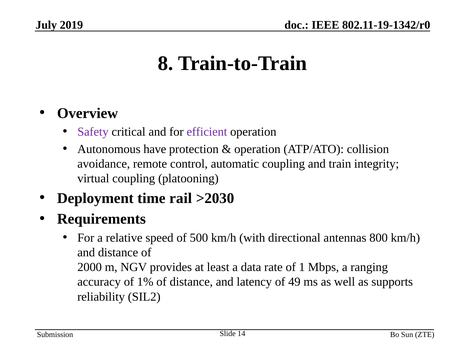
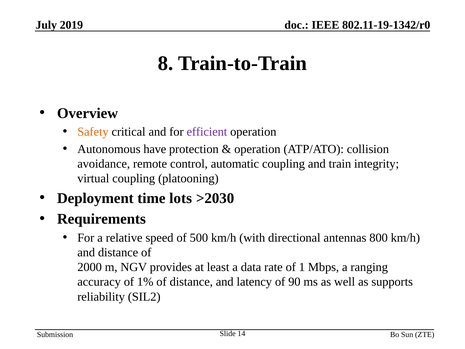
Safety colour: purple -> orange
rail: rail -> lots
49: 49 -> 90
